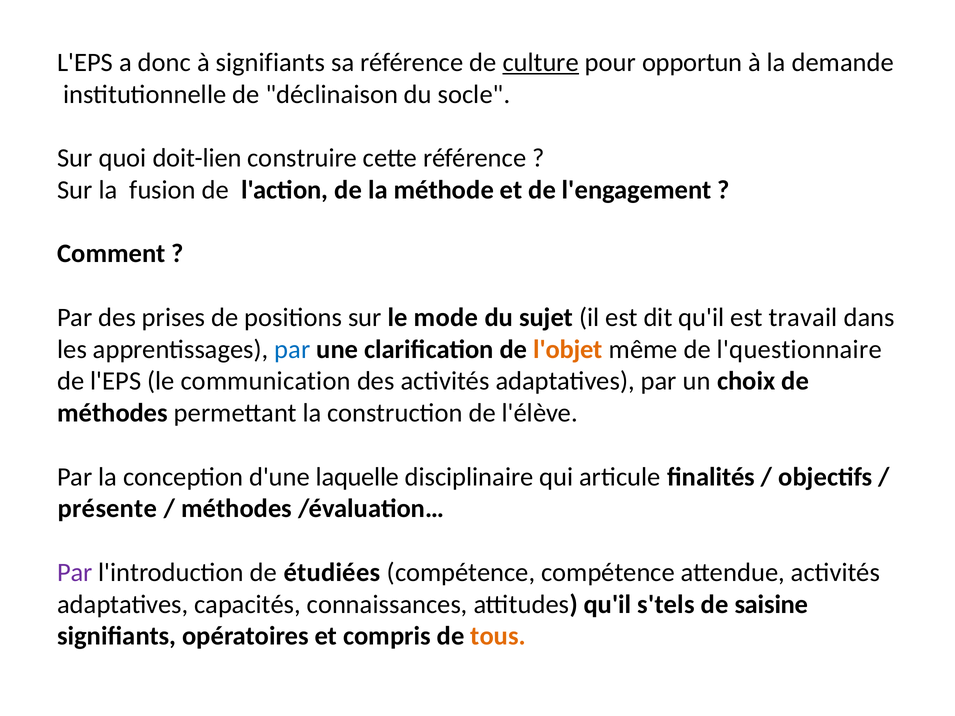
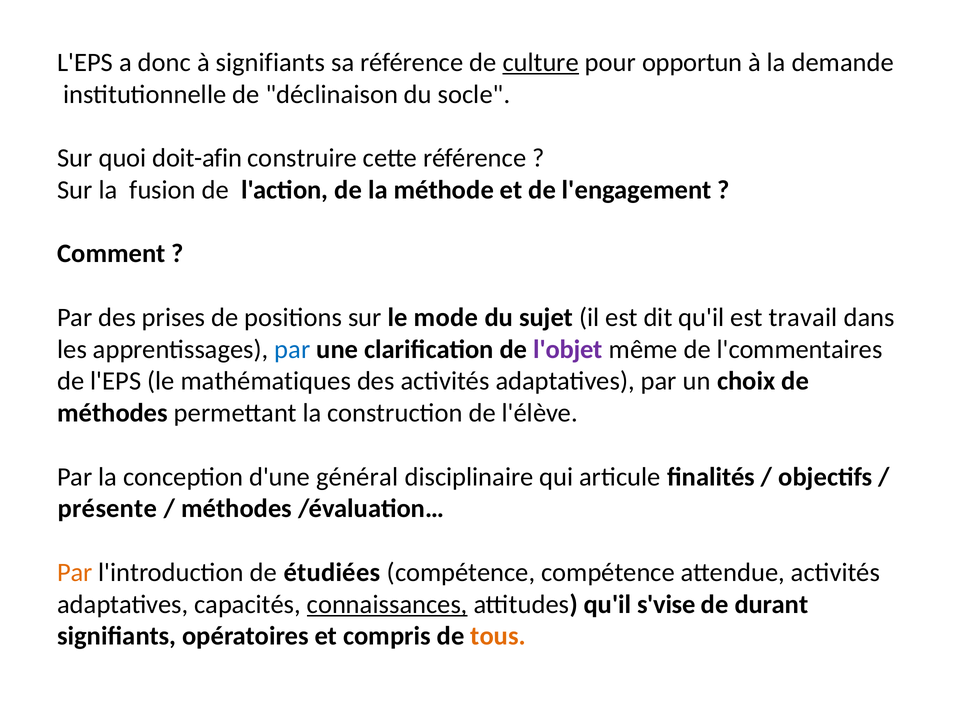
doit-lien: doit-lien -> doit-afin
l'objet colour: orange -> purple
l'questionnaire: l'questionnaire -> l'commentaires
communication: communication -> mathématiques
laquelle: laquelle -> général
Par at (75, 573) colour: purple -> orange
connaissances underline: none -> present
s'tels: s'tels -> s'vise
saisine: saisine -> durant
